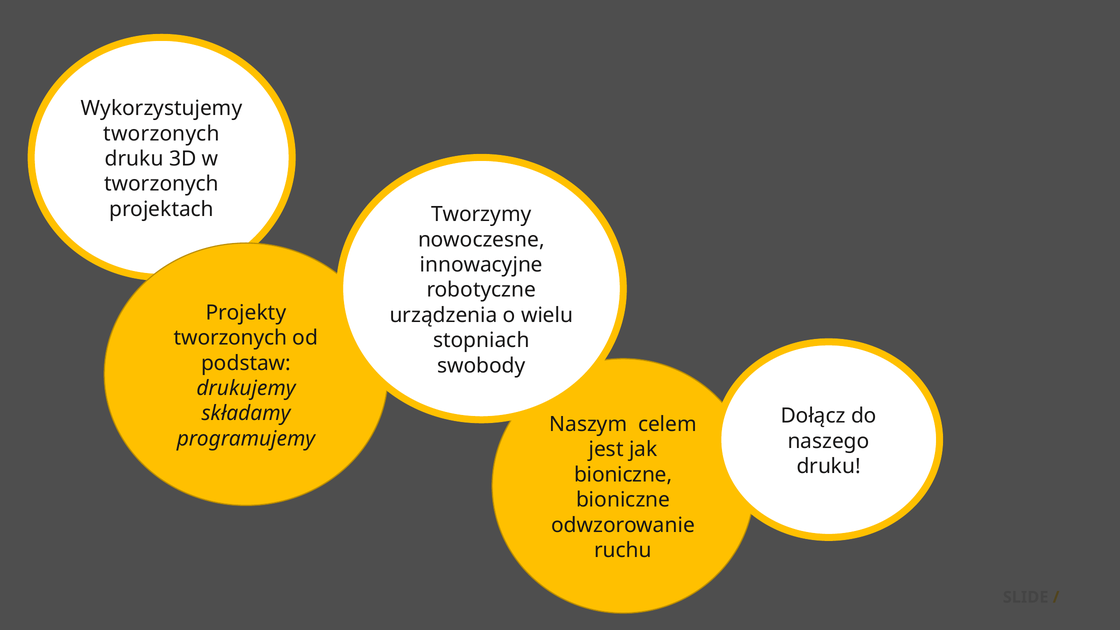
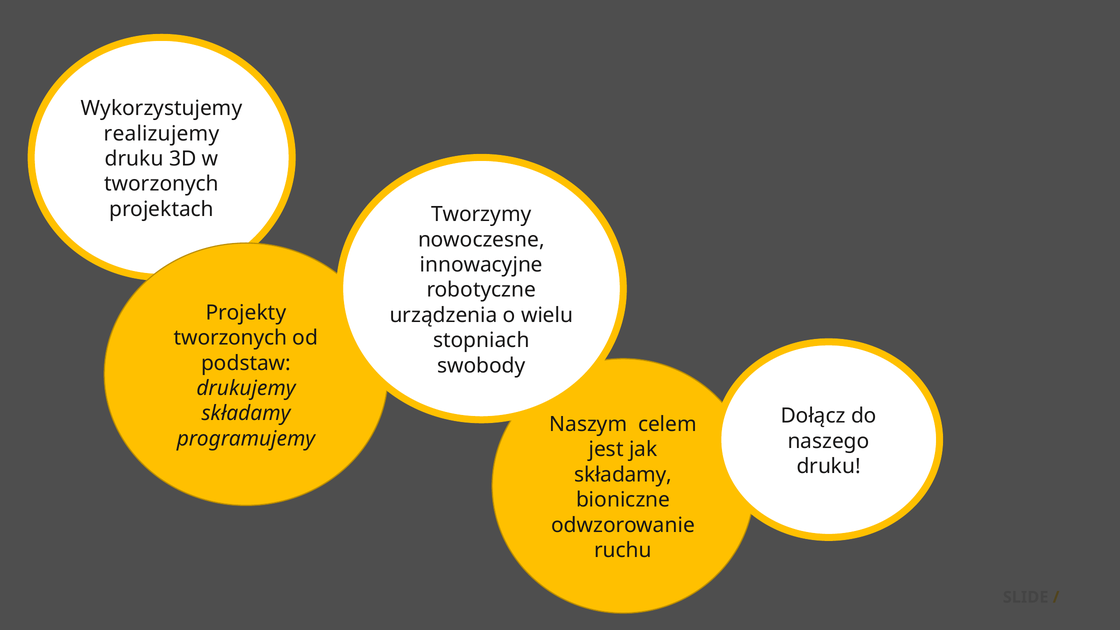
tworzonych at (162, 134): tworzonych -> realizujemy
bioniczne at (623, 475): bioniczne -> składamy
